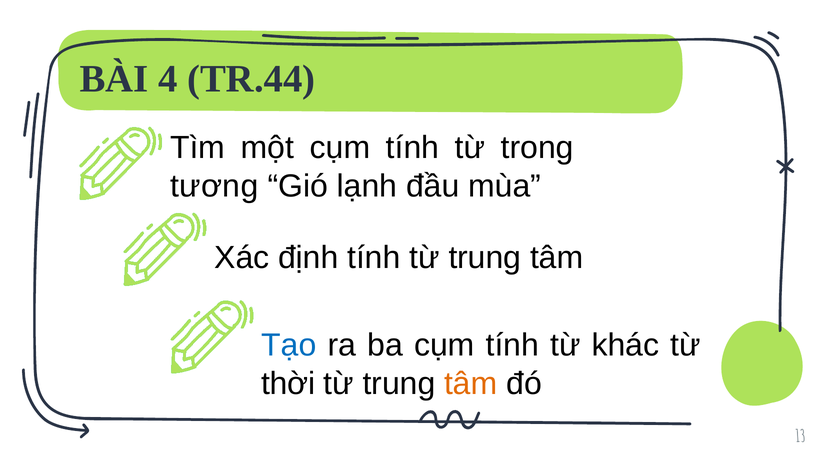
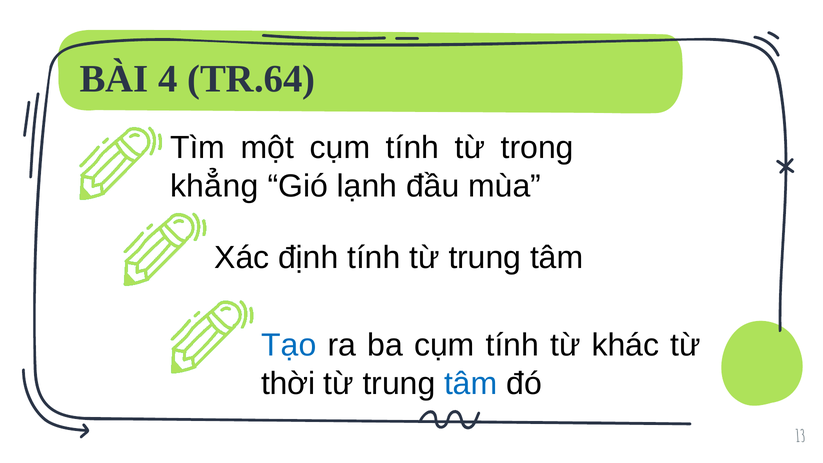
TR.44: TR.44 -> TR.64
tương: tương -> khẳng
tâm at (471, 384) colour: orange -> blue
